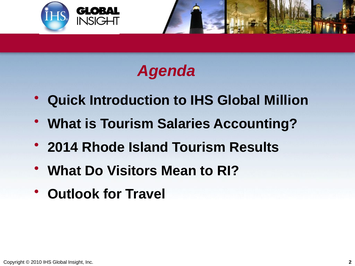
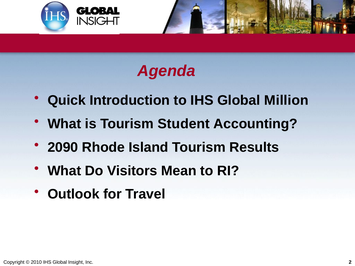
Salaries: Salaries -> Student
2014: 2014 -> 2090
